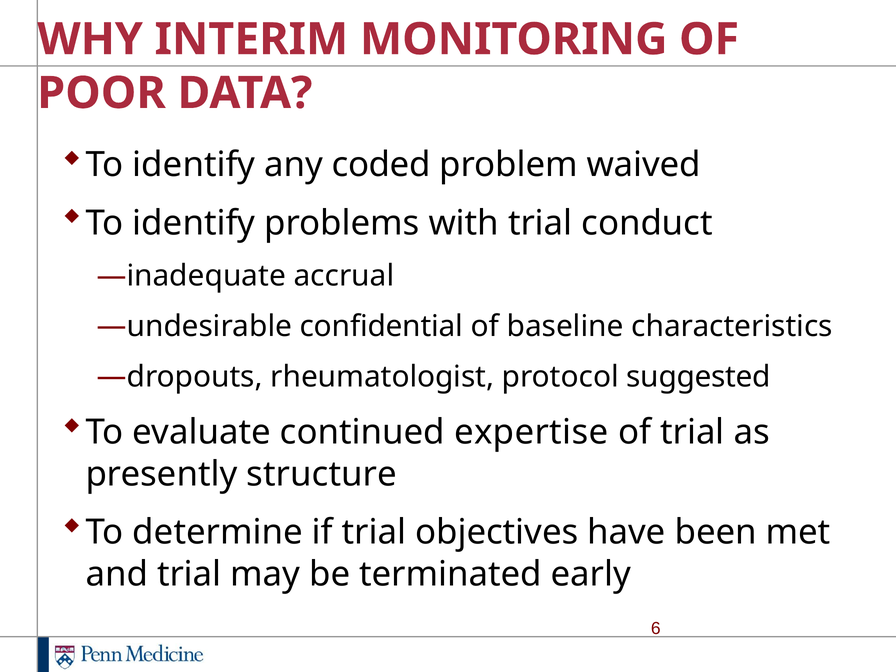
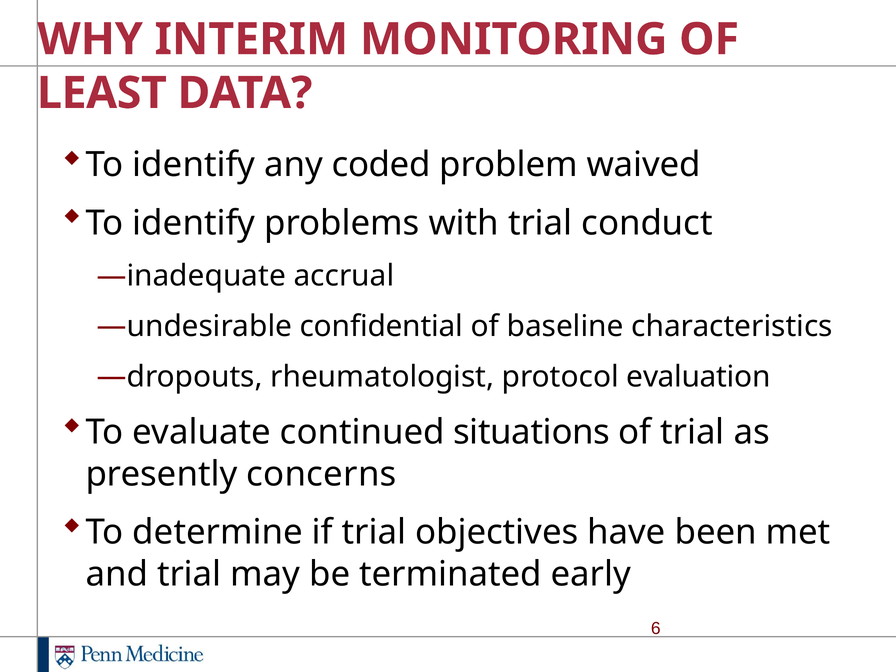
POOR: POOR -> LEAST
suggested: suggested -> evaluation
expertise: expertise -> situations
structure: structure -> concerns
